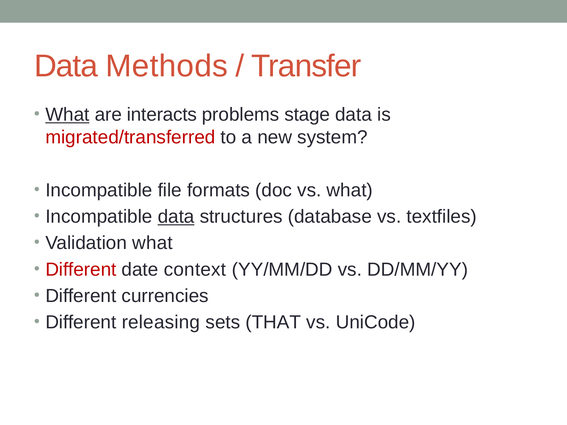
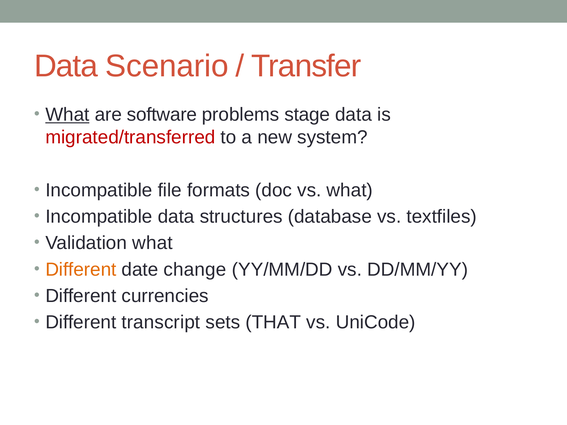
Methods: Methods -> Scenario
interacts: interacts -> software
data at (176, 217) underline: present -> none
Different at (81, 270) colour: red -> orange
context: context -> change
releasing: releasing -> transcript
